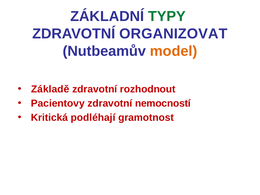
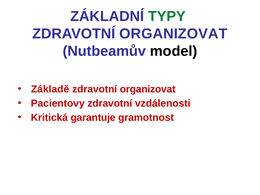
model colour: orange -> black
rozhodnout at (148, 89): rozhodnout -> organizovat
nemocností: nemocností -> vzdálenosti
podléhají: podléhají -> garantuje
